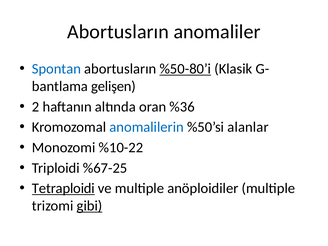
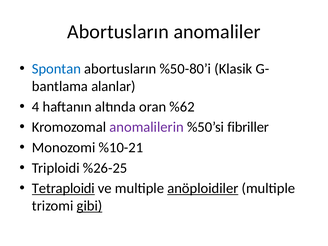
%50-80’i underline: present -> none
gelişen: gelişen -> alanlar
2: 2 -> 4
%36: %36 -> %62
anomalilerin colour: blue -> purple
alanlar: alanlar -> fibriller
%10-22: %10-22 -> %10-21
%67-25: %67-25 -> %26-25
anöploidiler underline: none -> present
